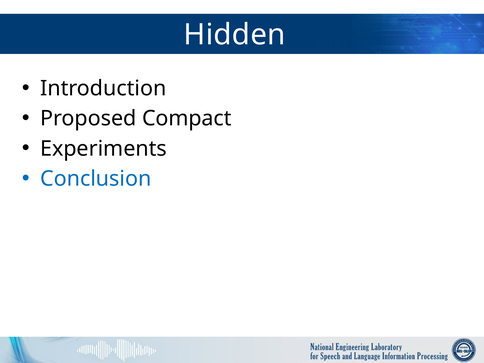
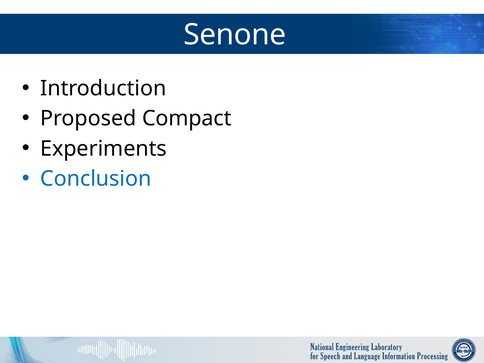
Hidden: Hidden -> Senone
